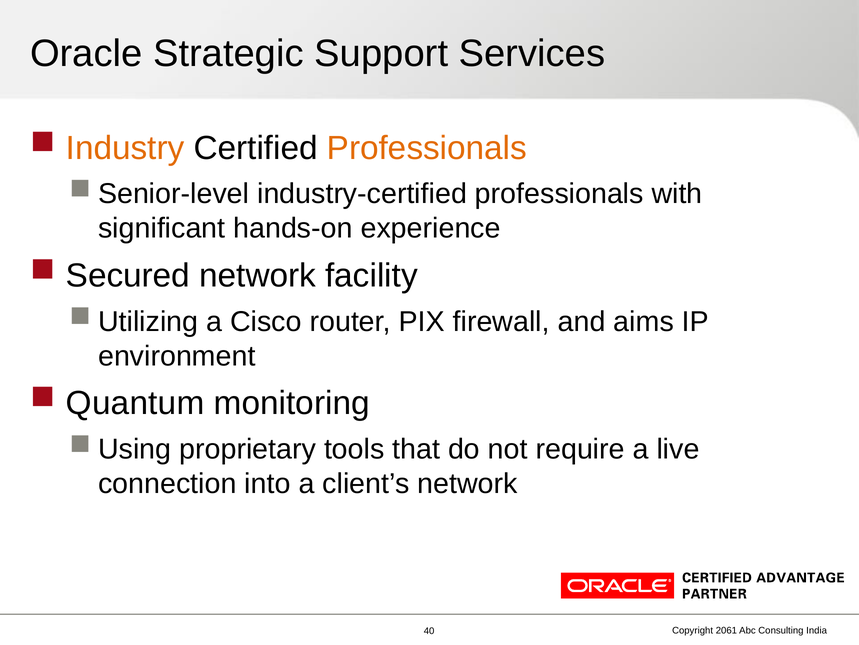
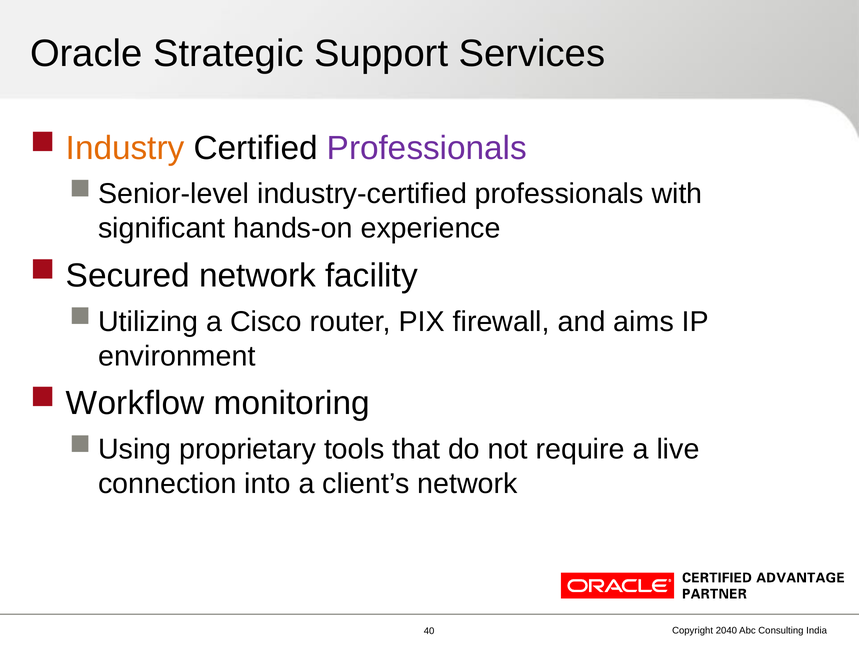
Professionals at (427, 148) colour: orange -> purple
Quantum: Quantum -> Workflow
2061: 2061 -> 2040
